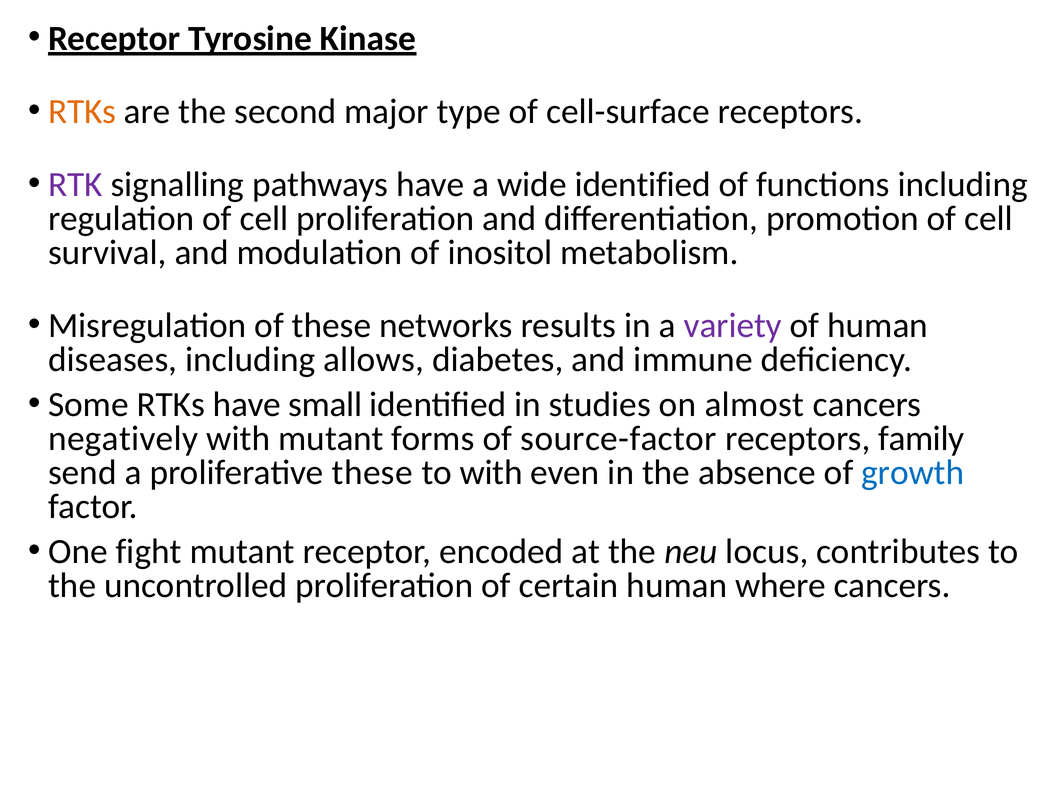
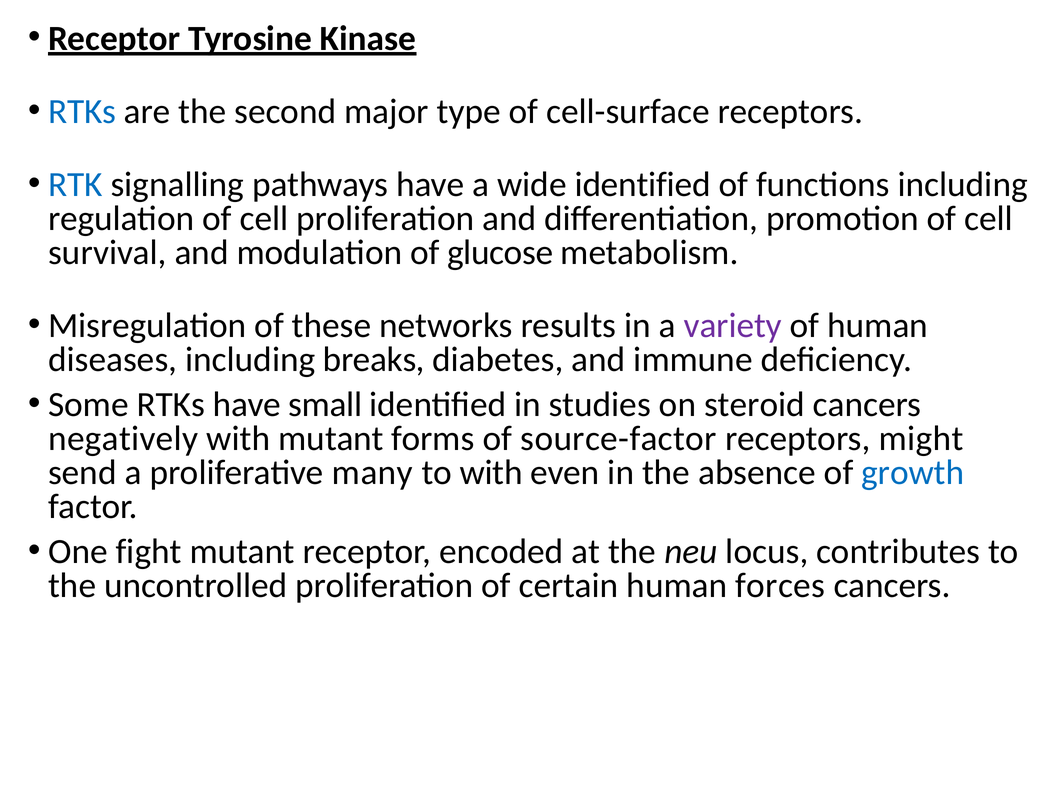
RTKs at (82, 112) colour: orange -> blue
RTK colour: purple -> blue
inositol: inositol -> glucose
allows: allows -> breaks
almost: almost -> steroid
family: family -> might
proliferative these: these -> many
where: where -> forces
